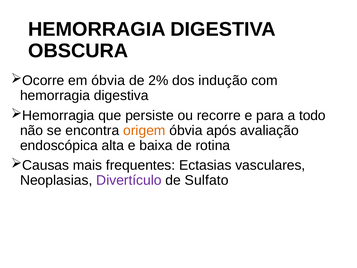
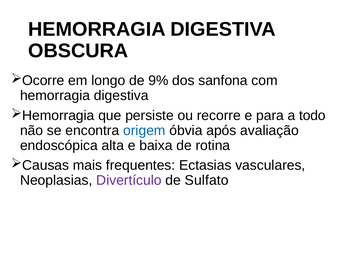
em óbvia: óbvia -> longo
2%: 2% -> 9%
indução: indução -> sanfona
origem colour: orange -> blue
